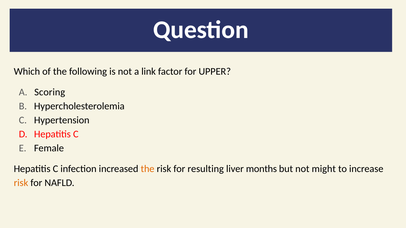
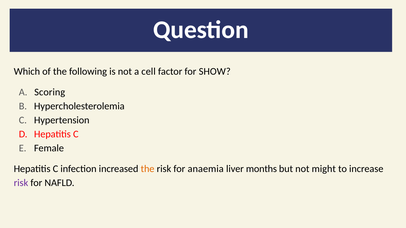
link: link -> cell
UPPER: UPPER -> SHOW
resulting: resulting -> anaemia
risk at (21, 183) colour: orange -> purple
